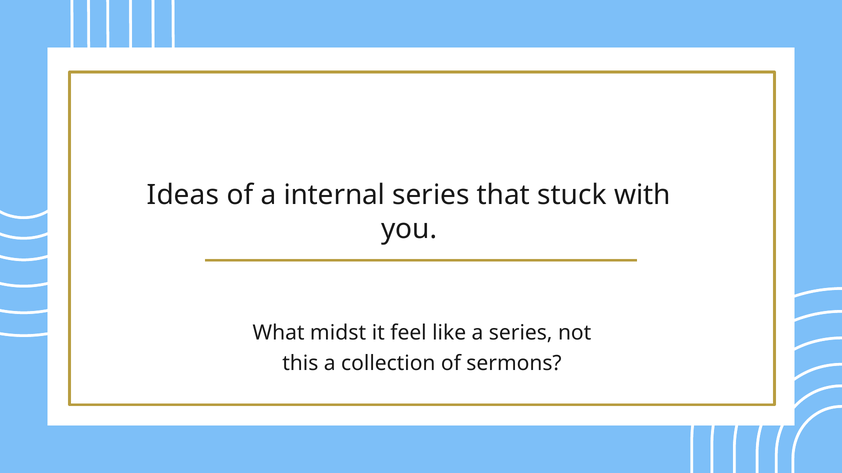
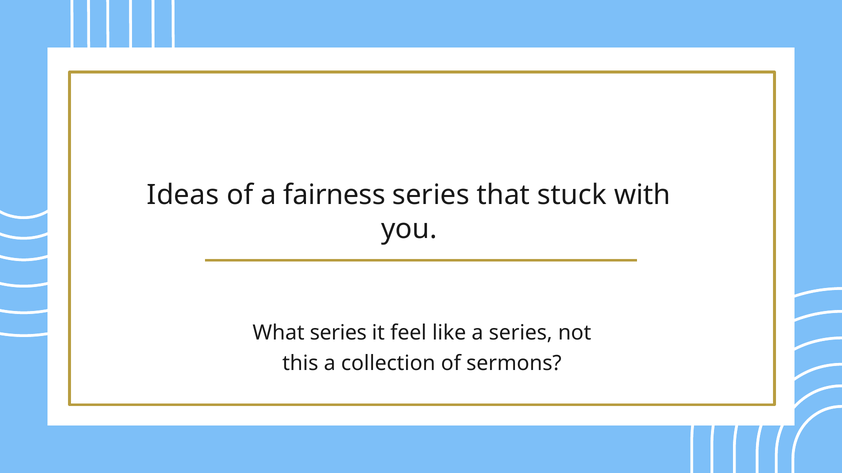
internal: internal -> fairness
What midst: midst -> series
